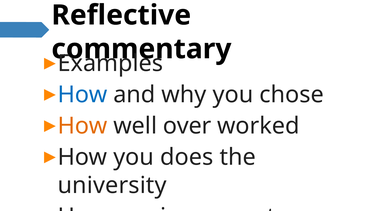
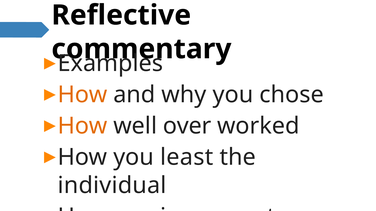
How at (82, 95) colour: blue -> orange
does: does -> least
university: university -> individual
